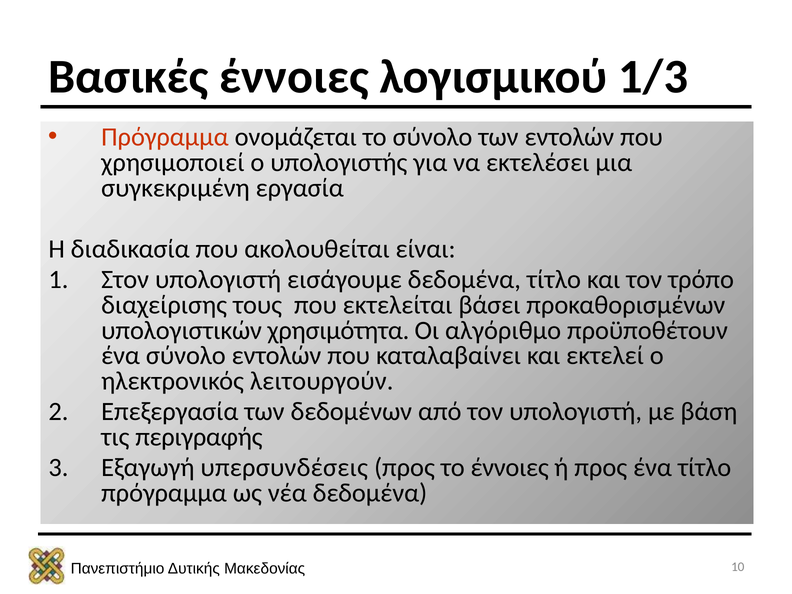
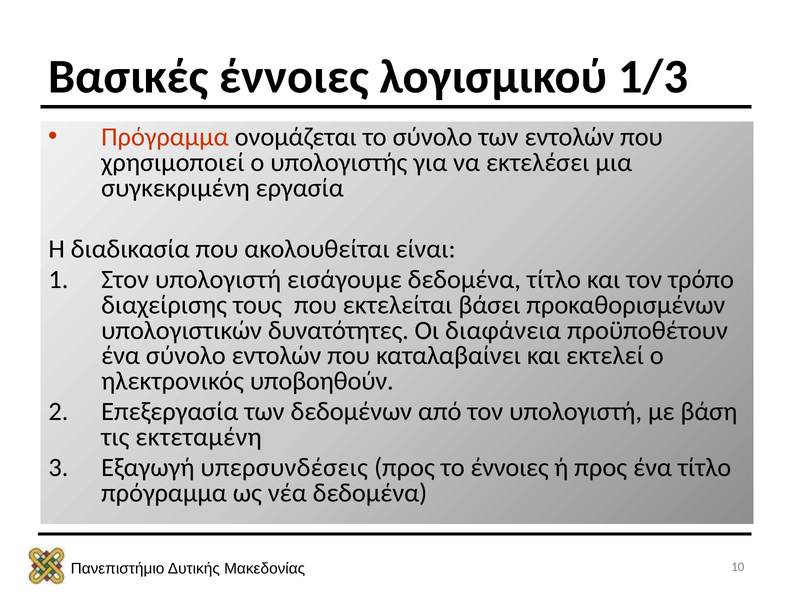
χρησιμότητα: χρησιμότητα -> δυνατότητες
αλγόριθμο: αλγόριθμο -> διαφάνεια
λειτουργούν: λειτουργούν -> υποβοηθούν
περιγραφής: περιγραφής -> εκτεταμένη
